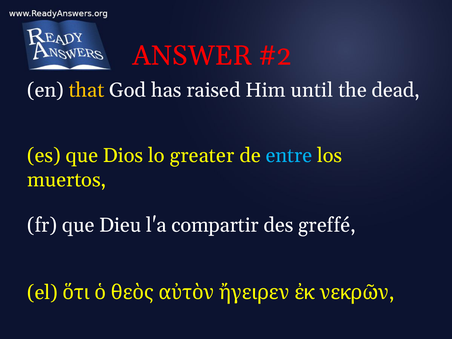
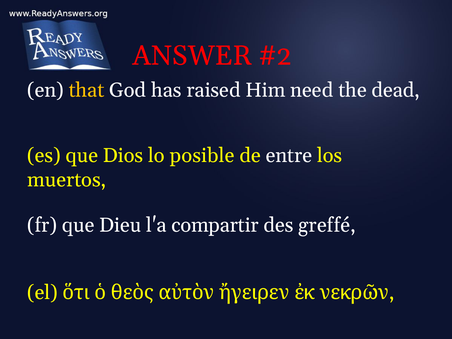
until: until -> need
greater: greater -> posible
entre colour: light blue -> white
